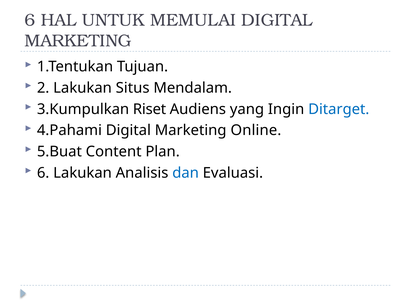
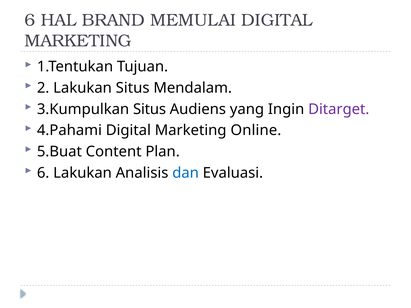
UNTUK: UNTUK -> BRAND
3.Kumpulkan Riset: Riset -> Situs
Ditarget colour: blue -> purple
